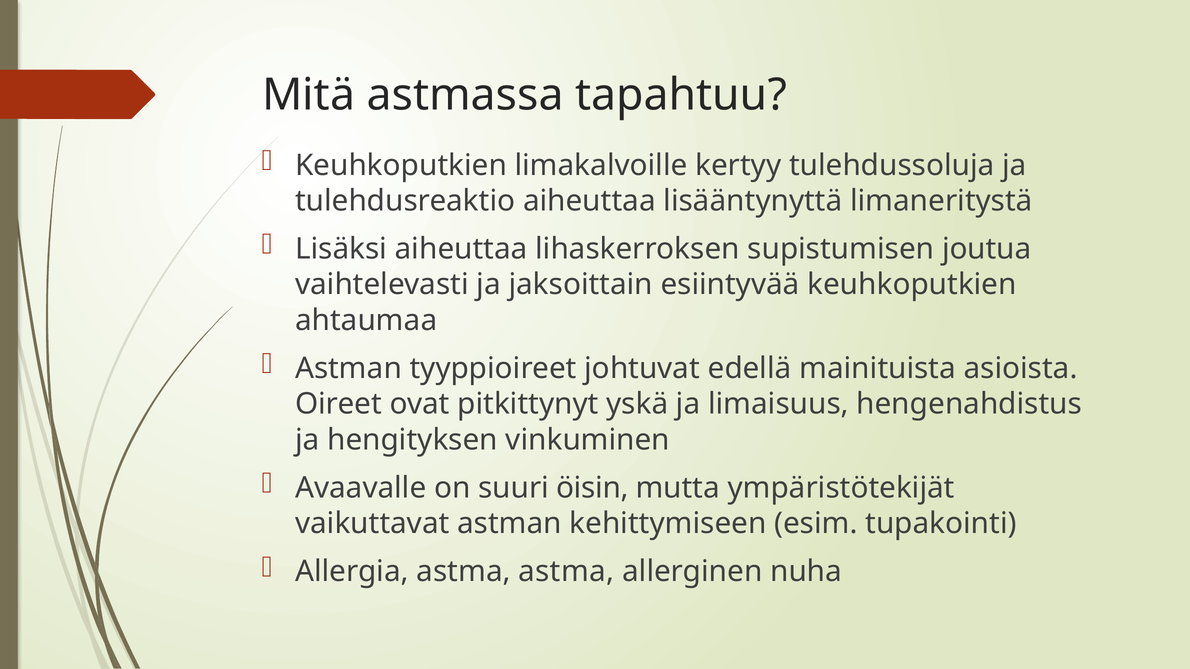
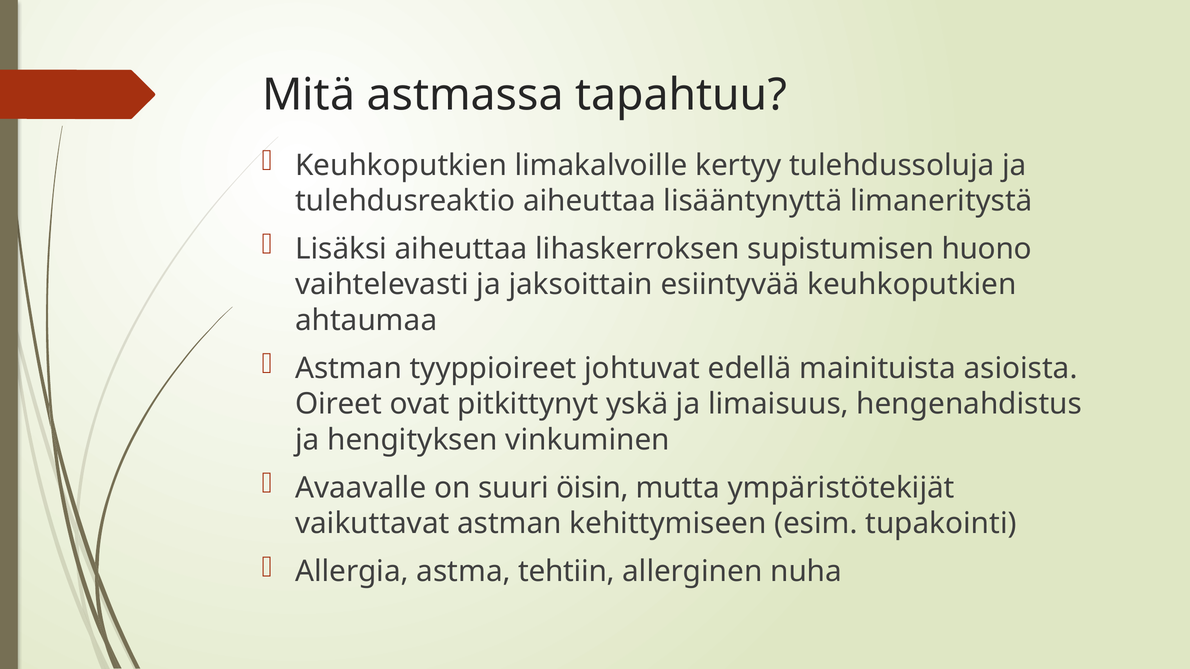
joutua: joutua -> huono
astma astma: astma -> tehtiin
